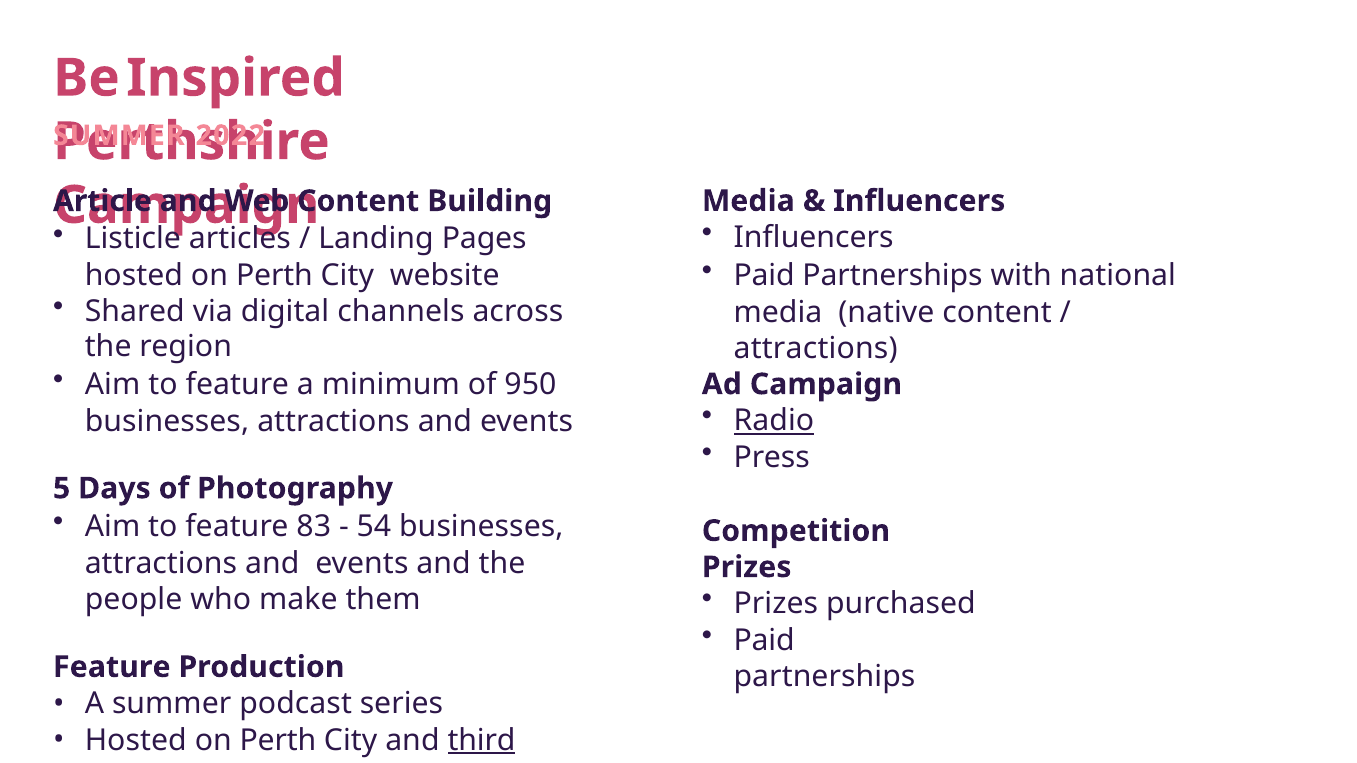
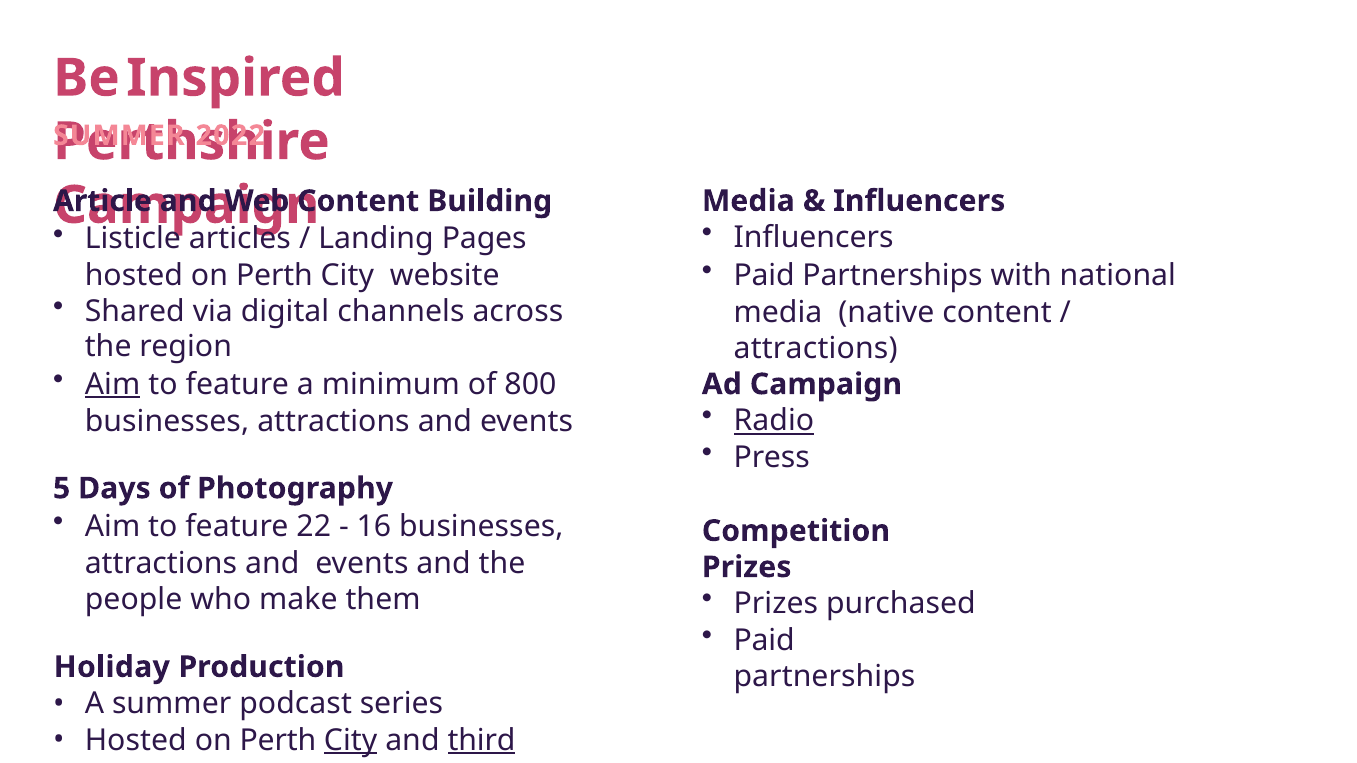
Aim at (113, 385) underline: none -> present
950: 950 -> 800
83: 83 -> 22
54: 54 -> 16
Feature at (112, 667): Feature -> Holiday
City at (351, 741) underline: none -> present
